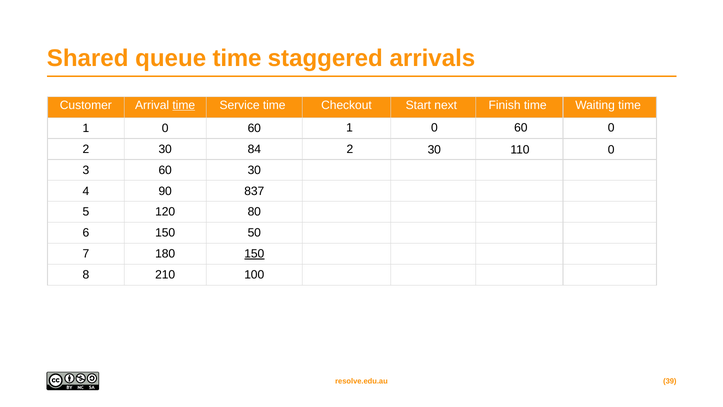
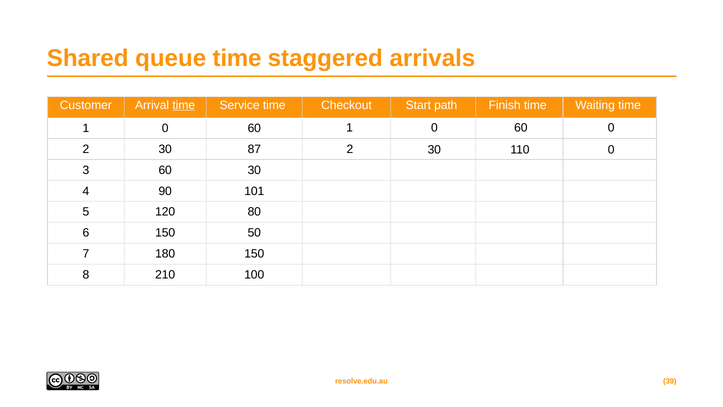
next: next -> path
84: 84 -> 87
837: 837 -> 101
150 at (254, 254) underline: present -> none
